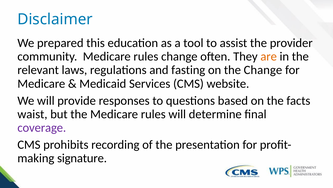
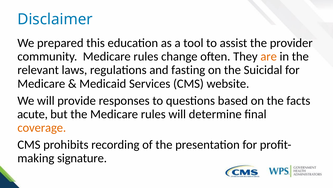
the Change: Change -> Suicidal
waist: waist -> acute
coverage colour: purple -> orange
